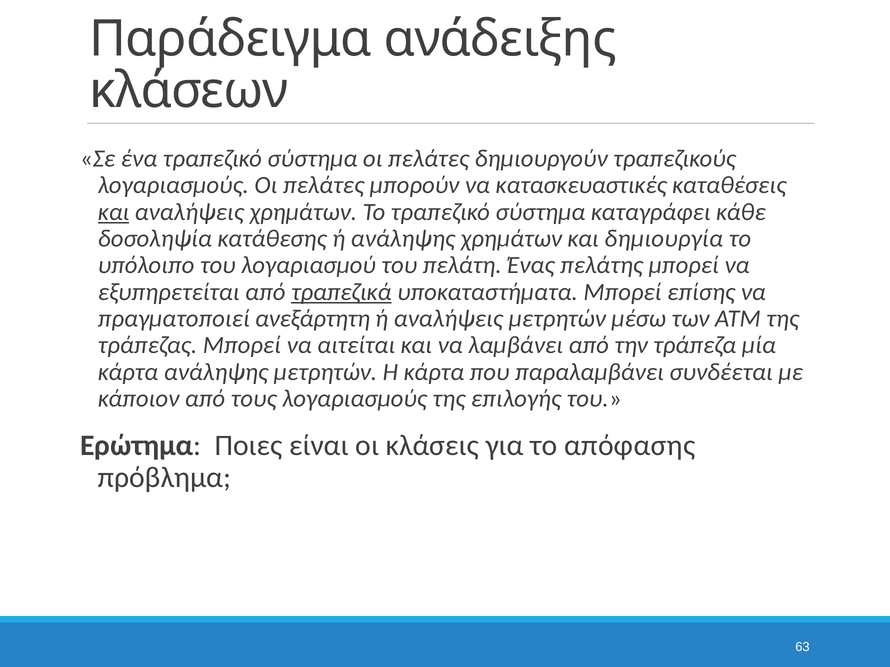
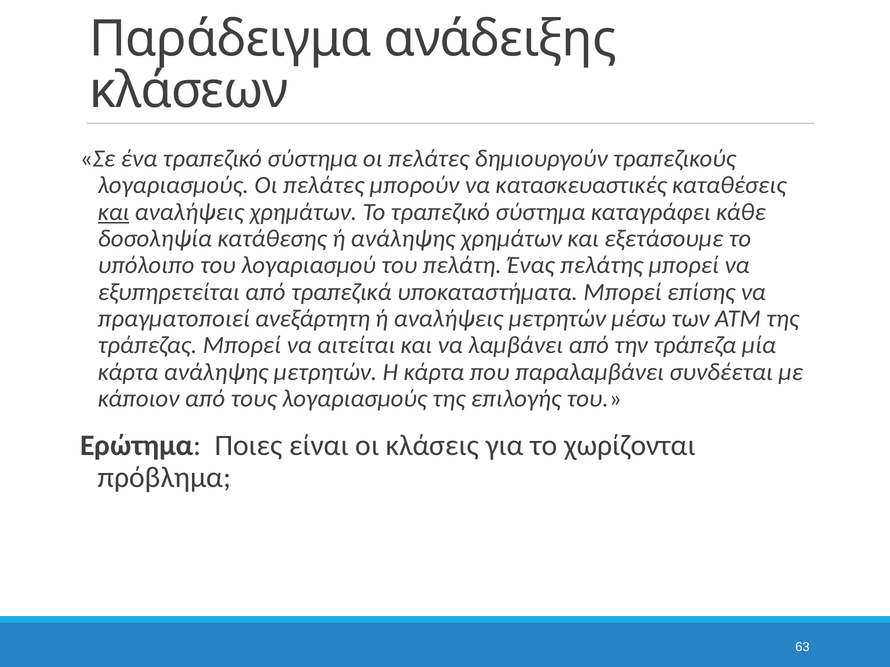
δημιουργία: δημιουργία -> εξετάσουμε
τραπεζικά underline: present -> none
απόφασης: απόφασης -> χωρίζονται
